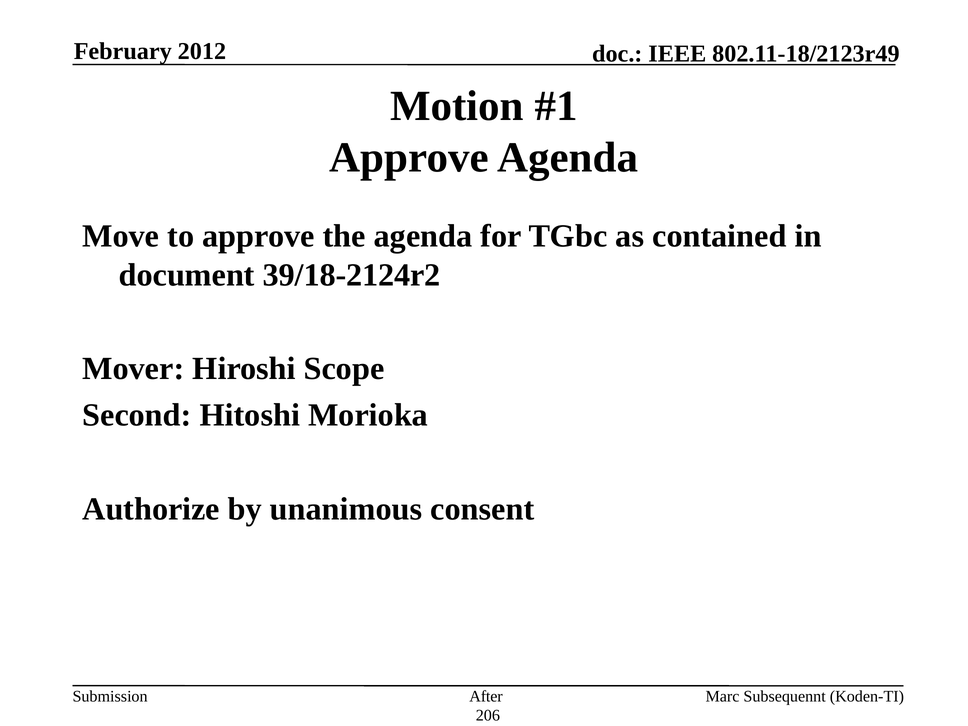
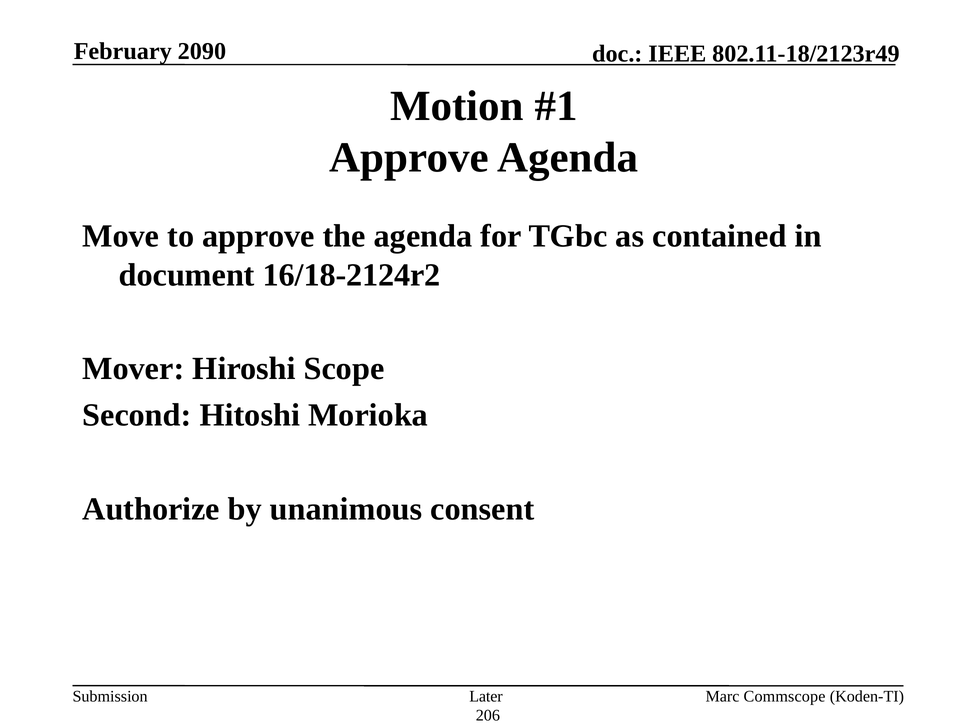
2012: 2012 -> 2090
39/18-2124r2: 39/18-2124r2 -> 16/18-2124r2
After: After -> Later
Subsequennt: Subsequennt -> Commscope
